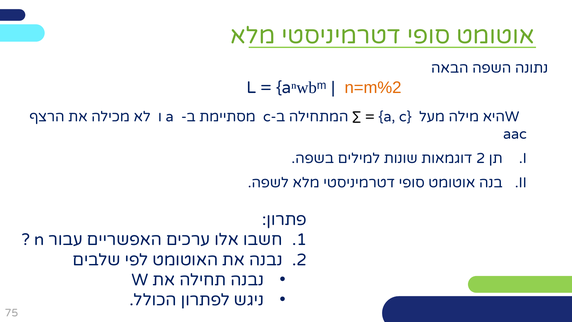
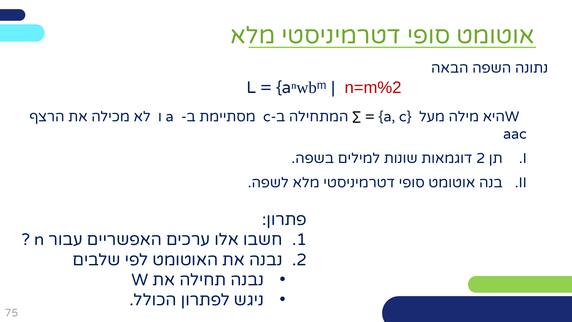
n=m%2 colour: orange -> red
